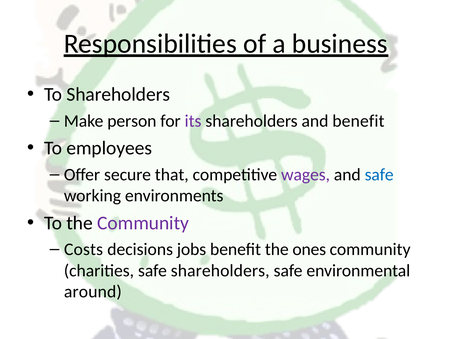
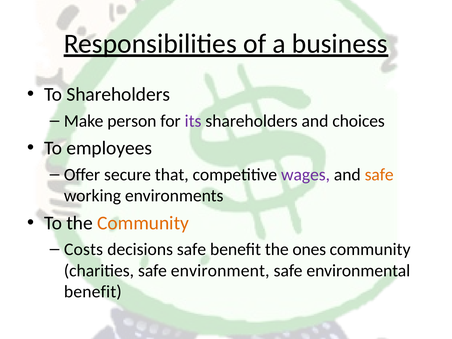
and benefit: benefit -> choices
safe at (379, 175) colour: blue -> orange
Community at (143, 223) colour: purple -> orange
decisions jobs: jobs -> safe
safe shareholders: shareholders -> environment
around at (93, 292): around -> benefit
